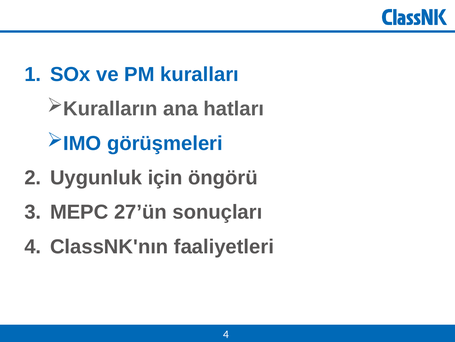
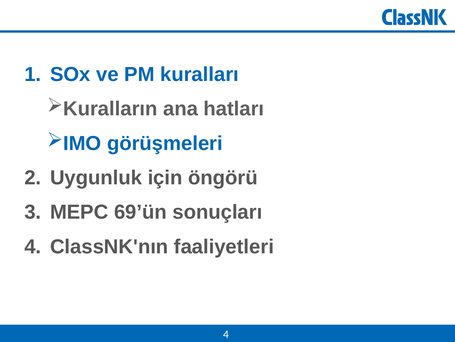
27’ün: 27’ün -> 69’ün
